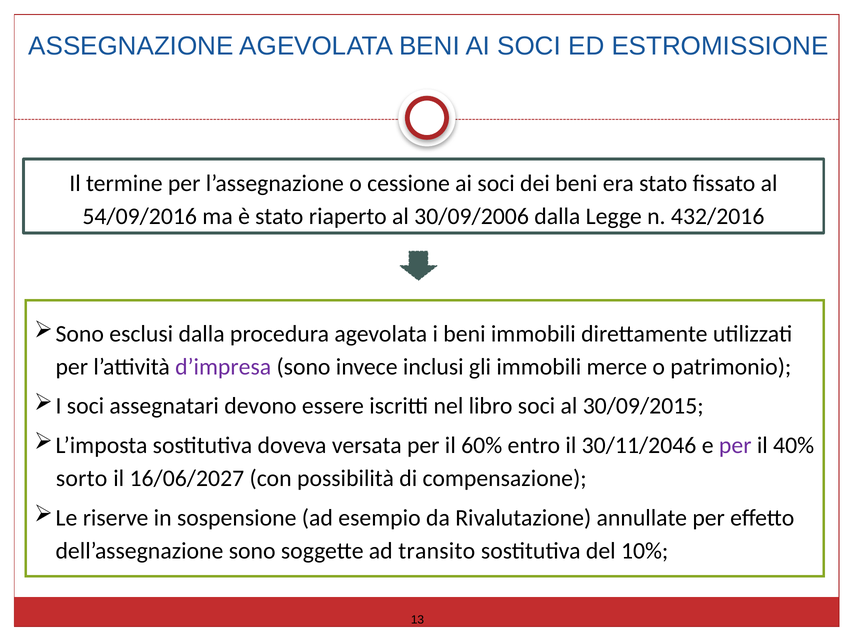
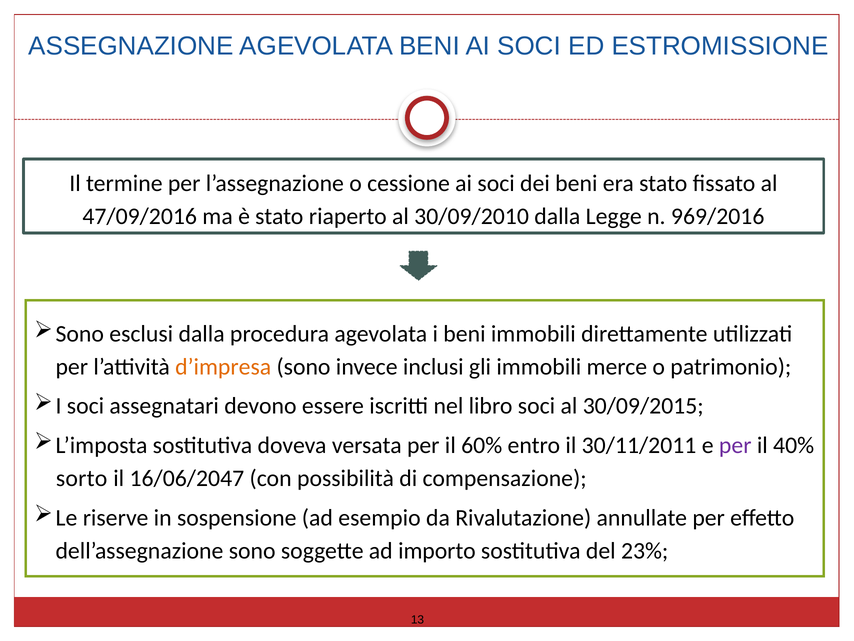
54/09/2016: 54/09/2016 -> 47/09/2016
30/09/2006: 30/09/2006 -> 30/09/2010
432/2016: 432/2016 -> 969/2016
d’impresa colour: purple -> orange
30/11/2046: 30/11/2046 -> 30/11/2011
16/06/2027: 16/06/2027 -> 16/06/2047
transito: transito -> importo
10%: 10% -> 23%
